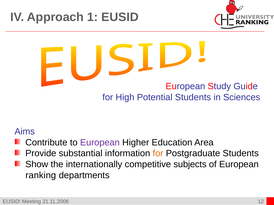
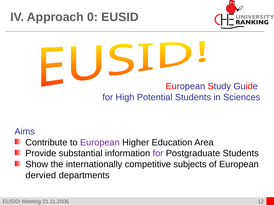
1: 1 -> 0
for at (158, 154) colour: orange -> purple
ranking: ranking -> dervied
